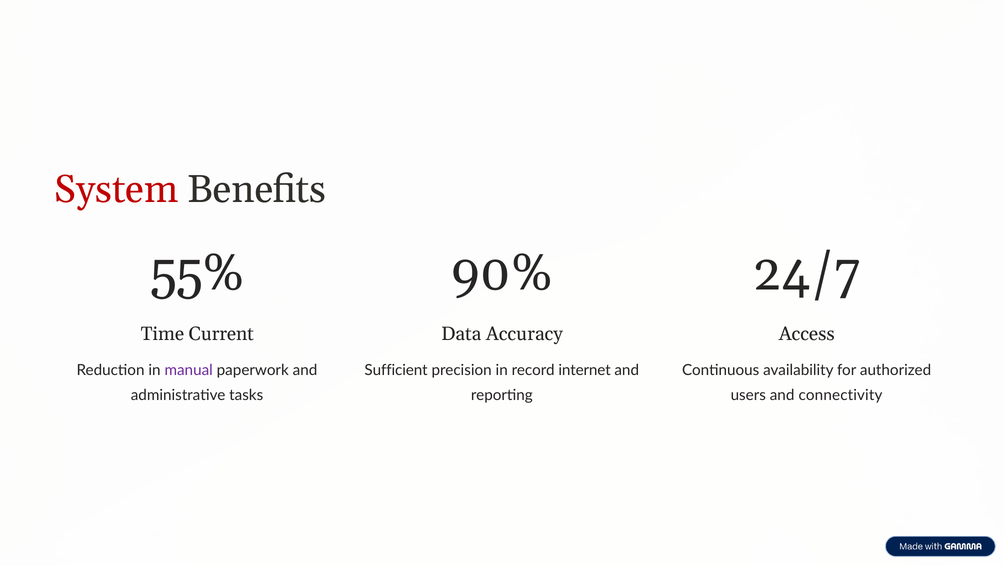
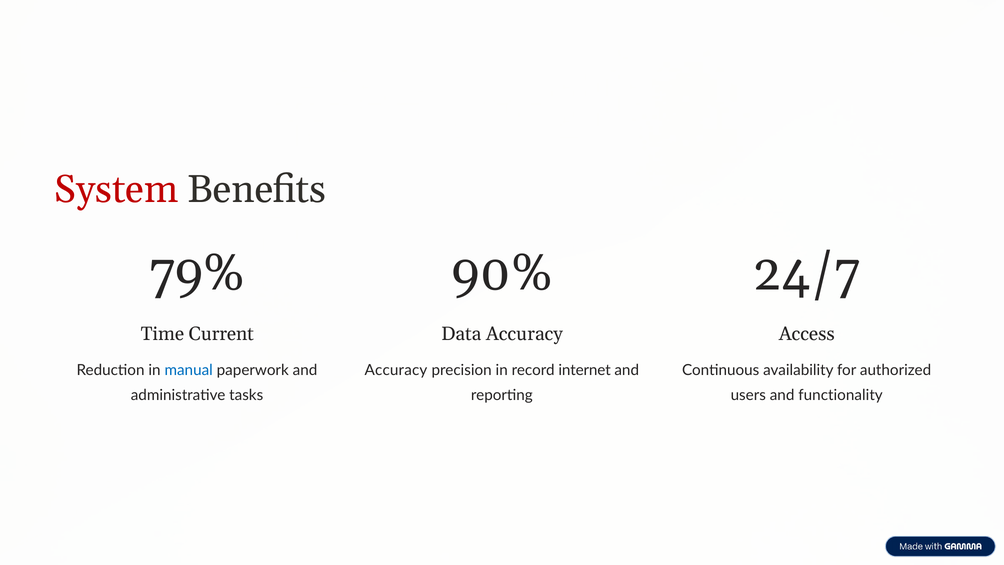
55%: 55% -> 79%
manual colour: purple -> blue
Sufficient at (396, 370): Sufficient -> Accuracy
connectivity: connectivity -> functionality
